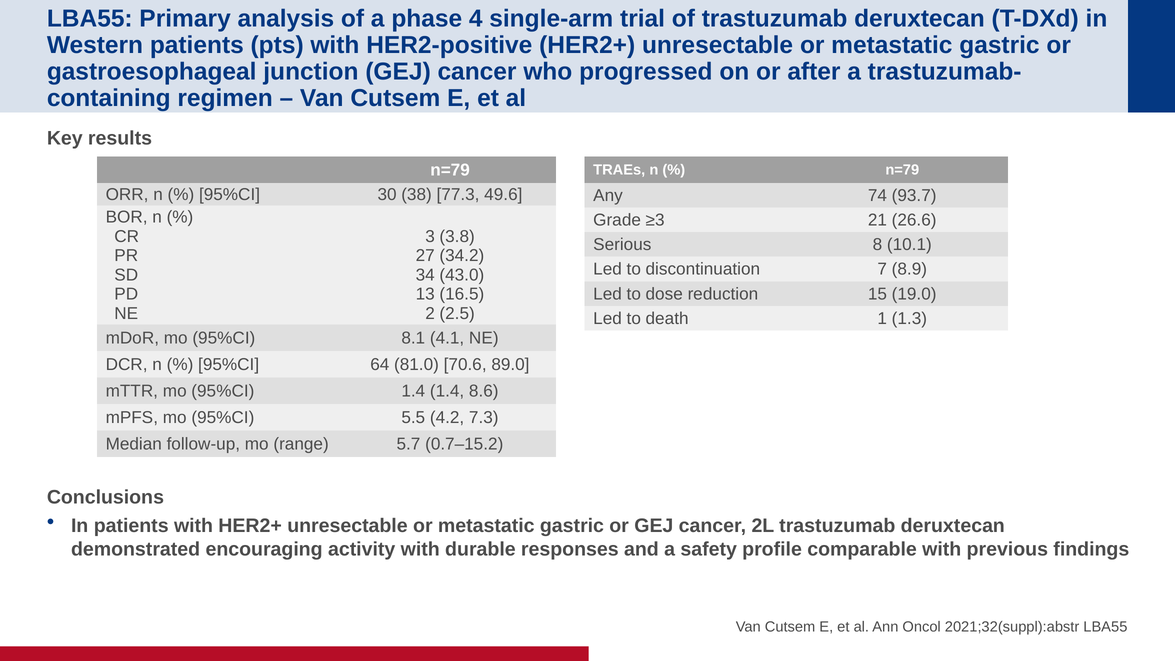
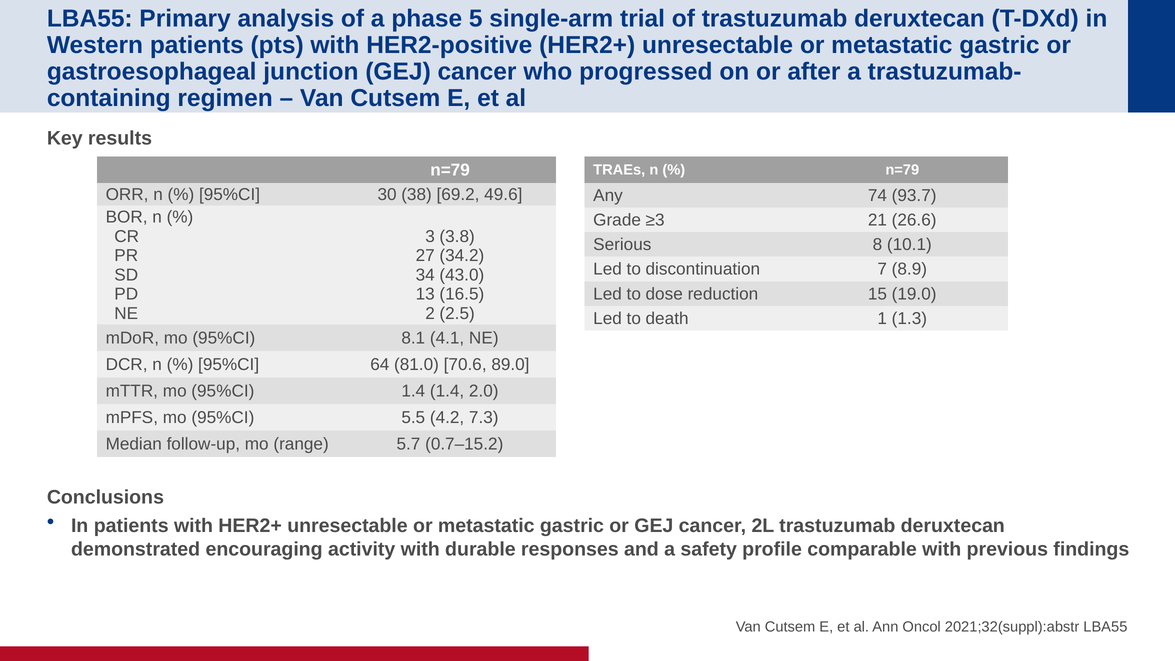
4: 4 -> 5
77.3: 77.3 -> 69.2
8.6: 8.6 -> 2.0
